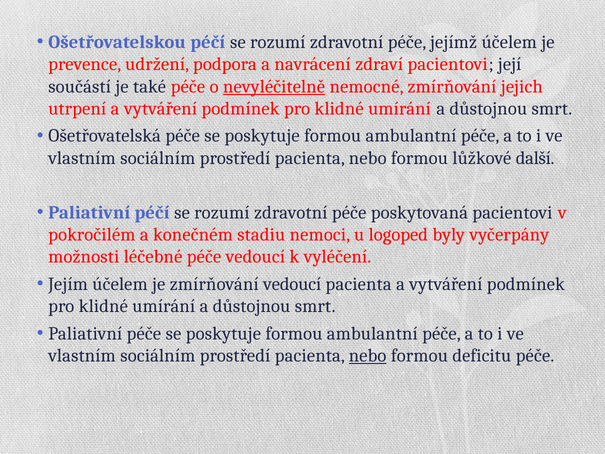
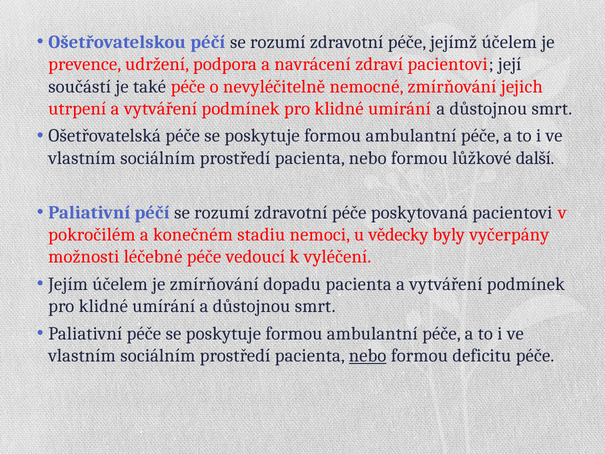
nevyléčitelně underline: present -> none
logoped: logoped -> vědecky
zmírňování vedoucí: vedoucí -> dopadu
